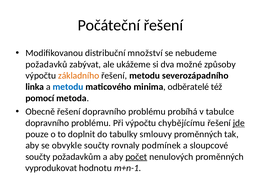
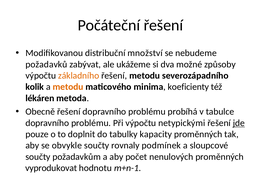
linka: linka -> kolik
metodu at (68, 87) colour: blue -> orange
odběratelé: odběratelé -> koeficienty
pomocí: pomocí -> lékáren
chybějícímu: chybějícímu -> netypickými
smlouvy: smlouvy -> kapacity
počet underline: present -> none
